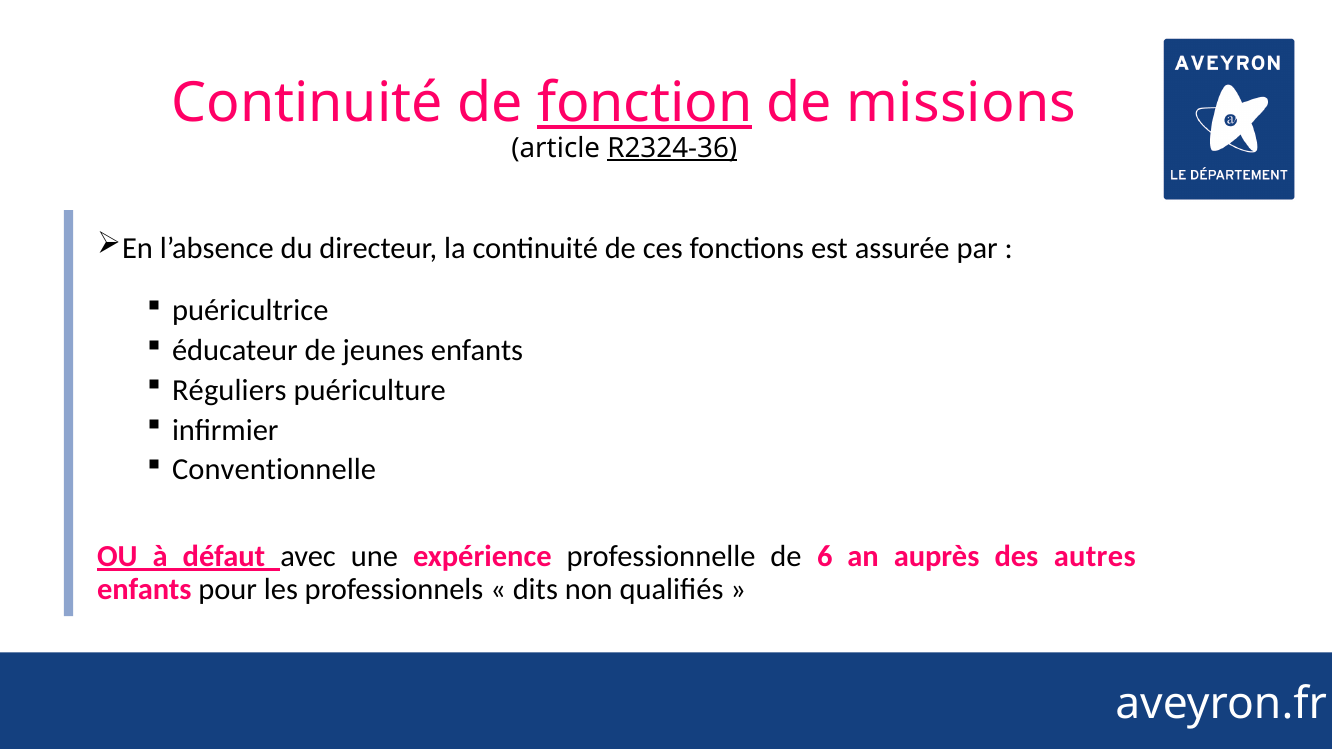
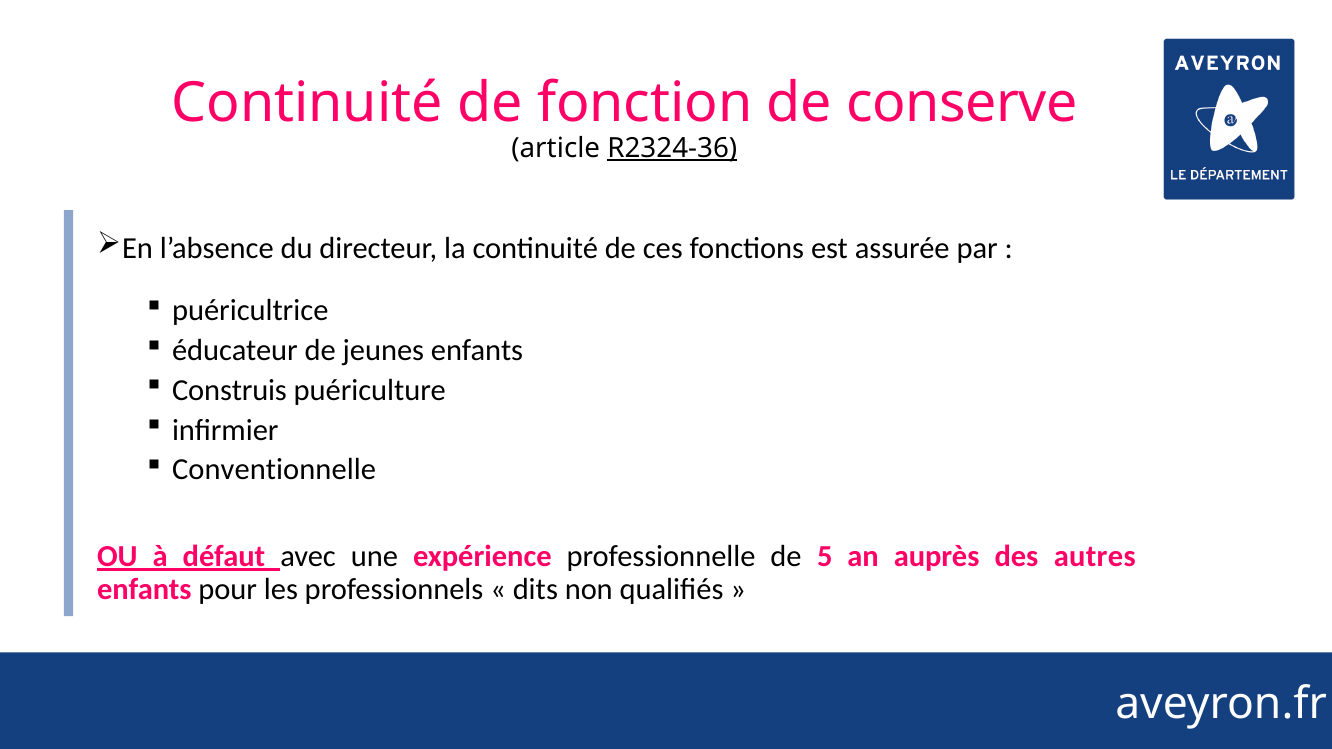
fonction underline: present -> none
missions: missions -> conserve
Réguliers: Réguliers -> Construis
6: 6 -> 5
